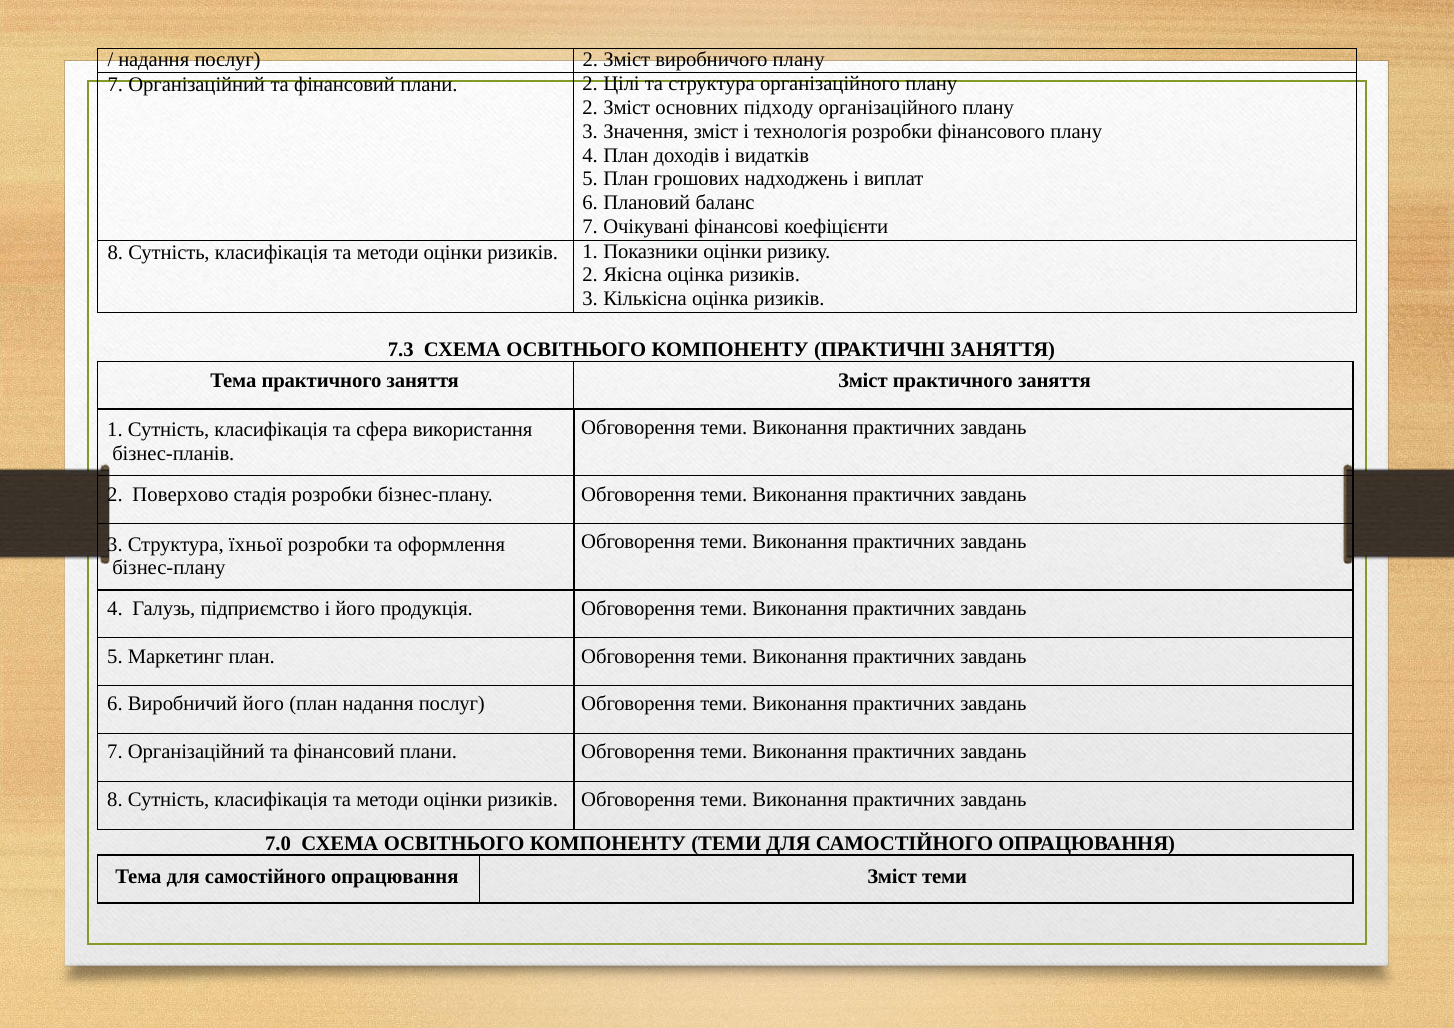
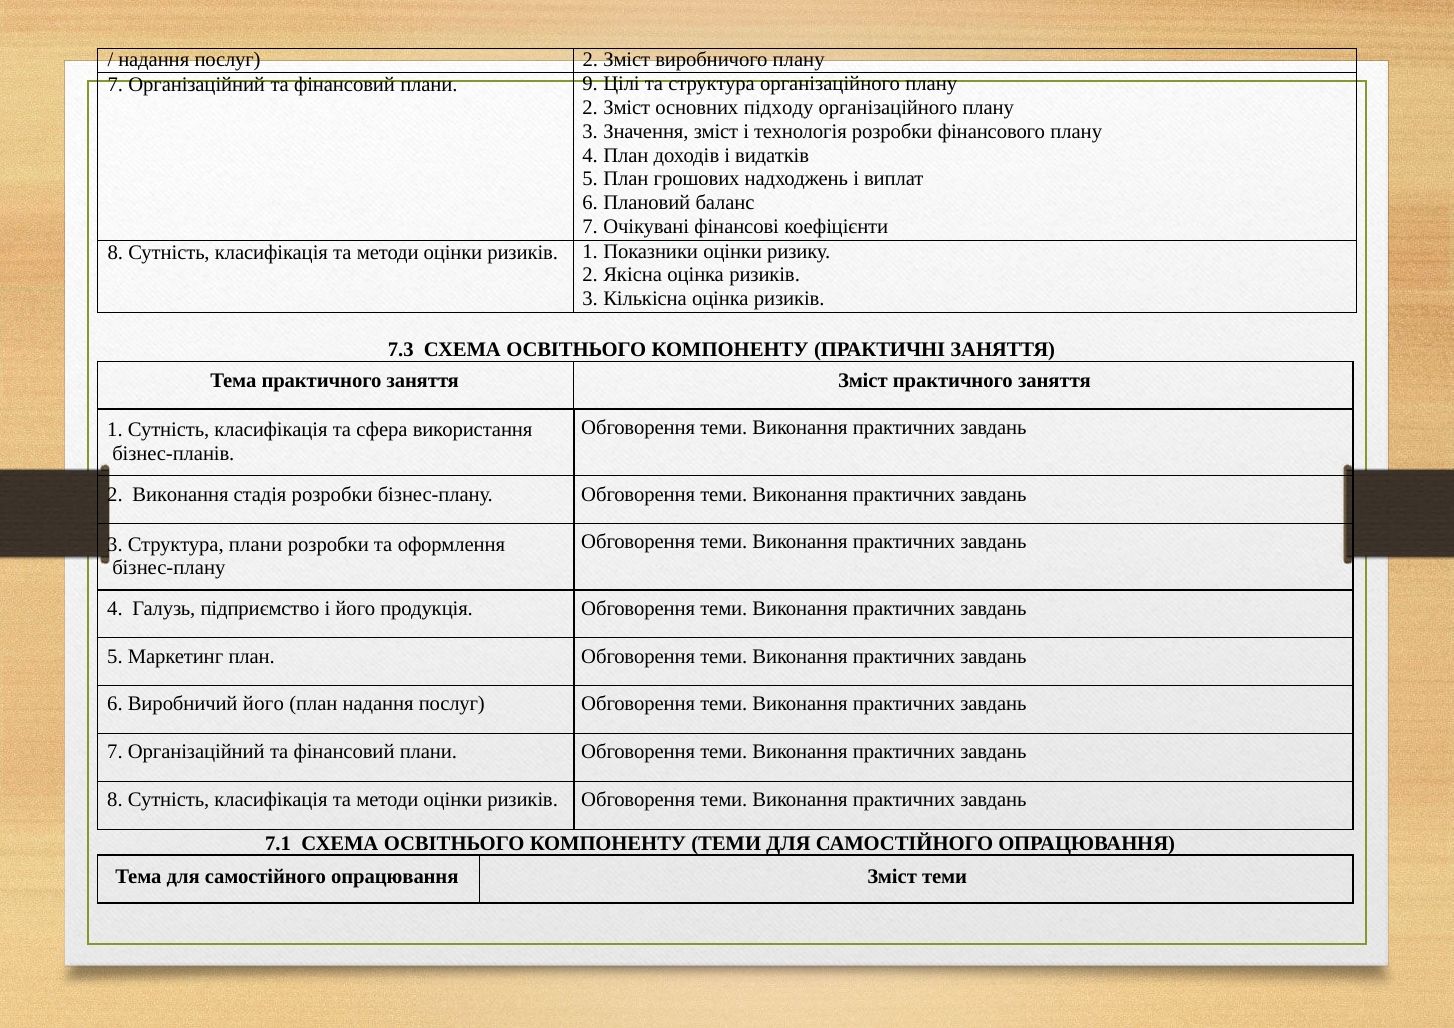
плани 2: 2 -> 9
2 Поверхово: Поверхово -> Виконання
Структура їхньої: їхньої -> плани
7.0: 7.0 -> 7.1
